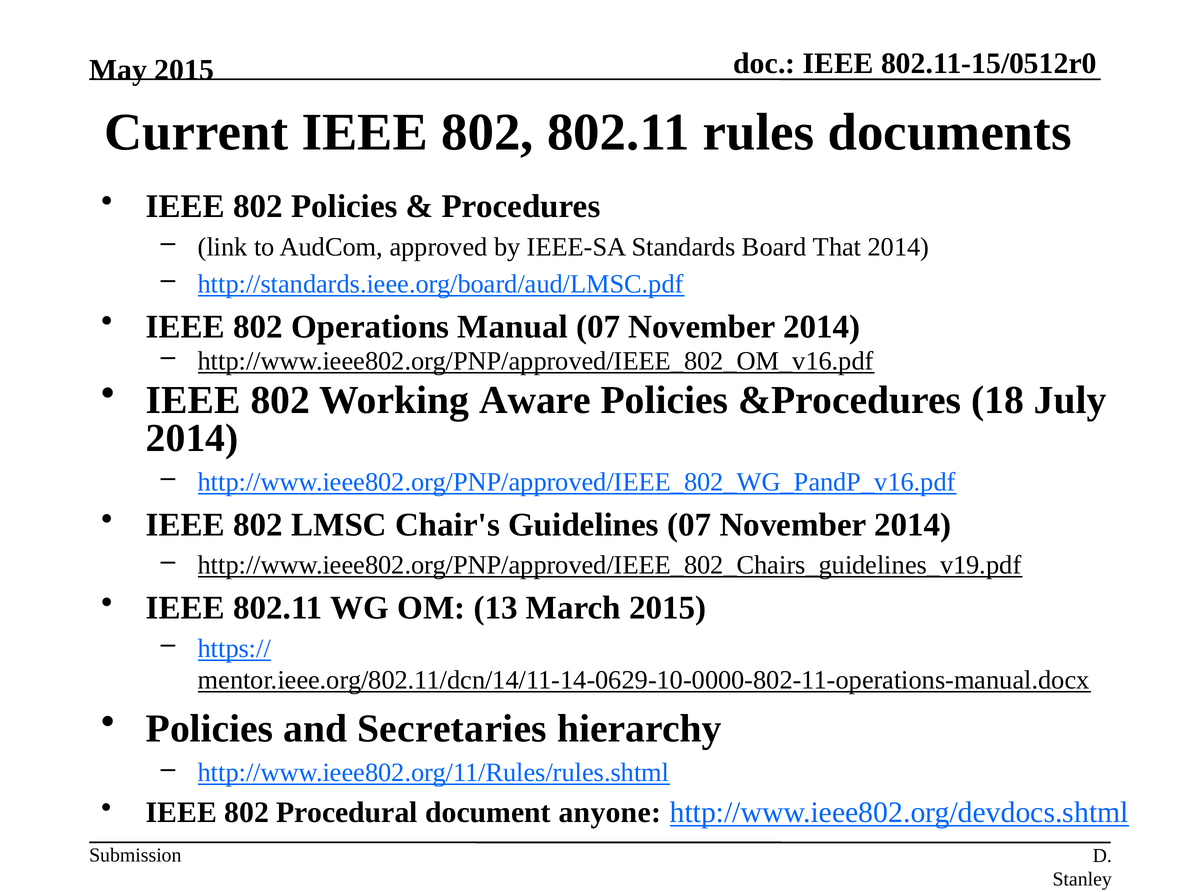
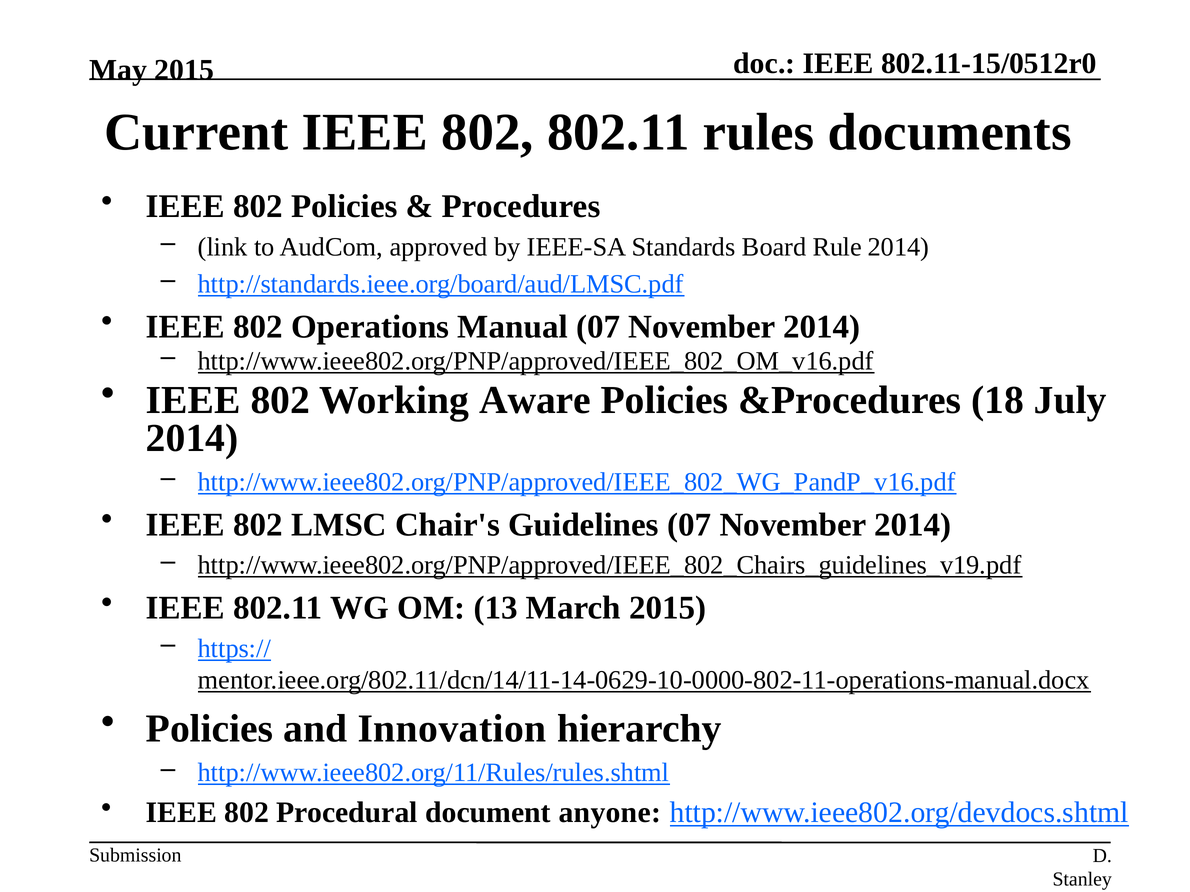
That: That -> Rule
Secretaries: Secretaries -> Innovation
